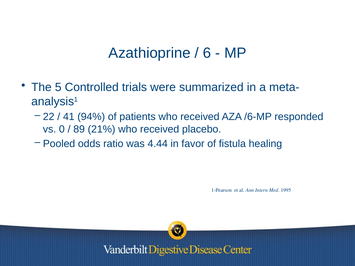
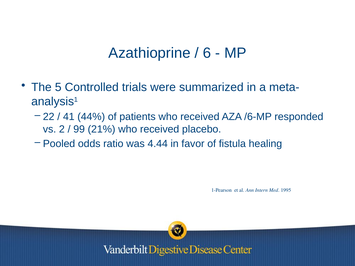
94%: 94% -> 44%
0: 0 -> 2
89: 89 -> 99
